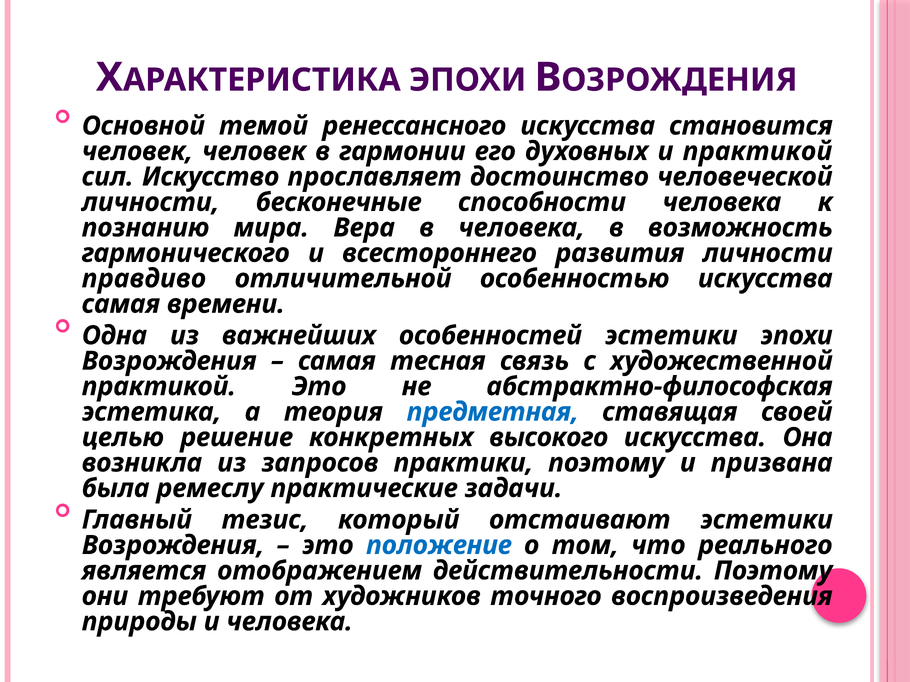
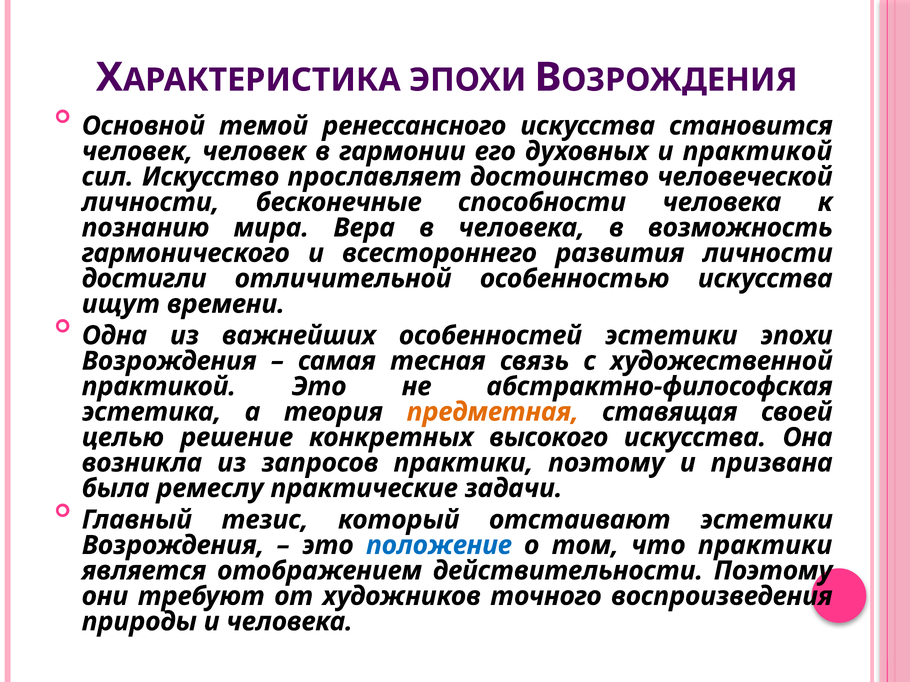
правдиво: правдиво -> достигли
самая at (121, 304): самая -> ищут
предметная colour: blue -> orange
что реального: реального -> практики
